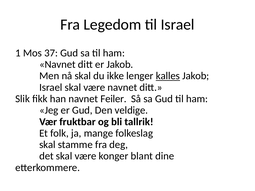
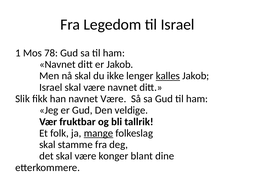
37: 37 -> 78
navnet Feiler: Feiler -> Være
mange underline: none -> present
